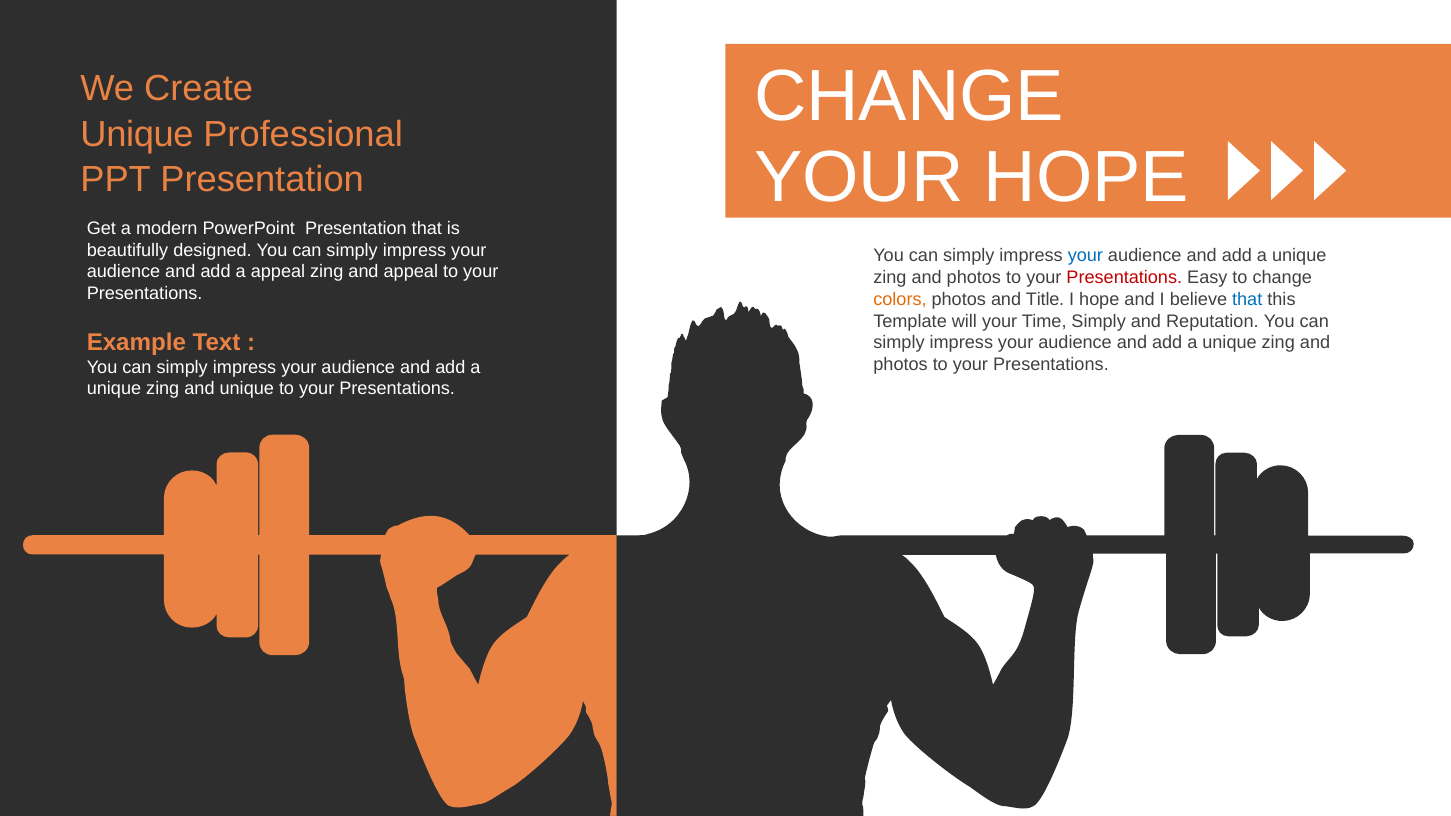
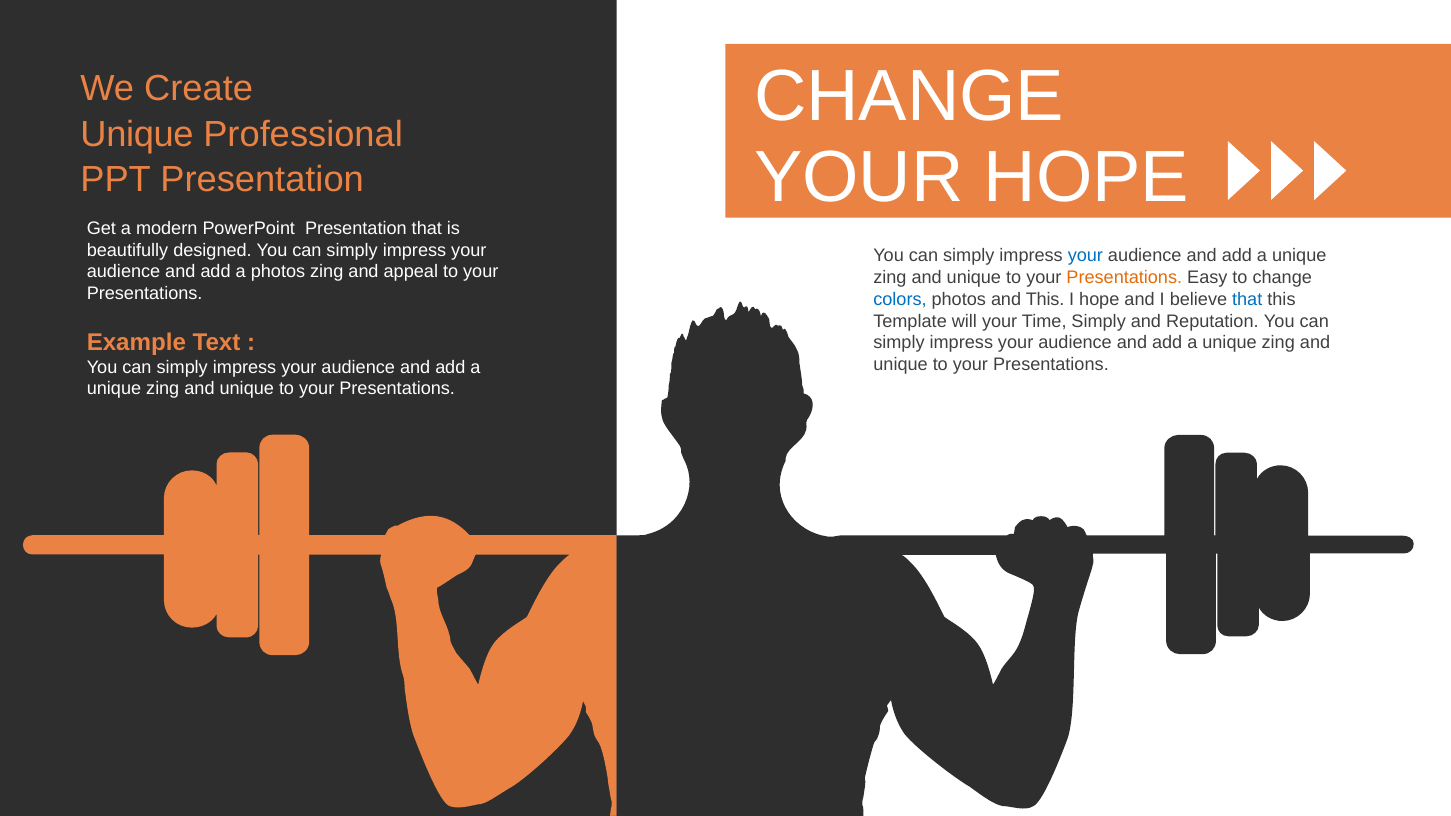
a appeal: appeal -> photos
photos at (974, 278): photos -> unique
Presentations at (1124, 278) colour: red -> orange
colors colour: orange -> blue
and Title: Title -> This
photos at (901, 365): photos -> unique
